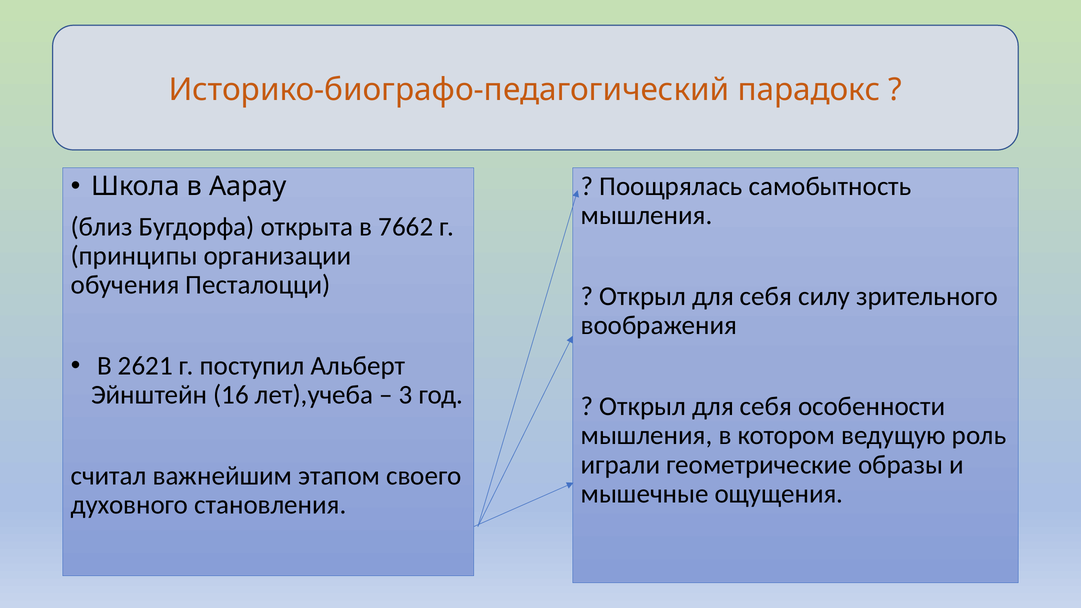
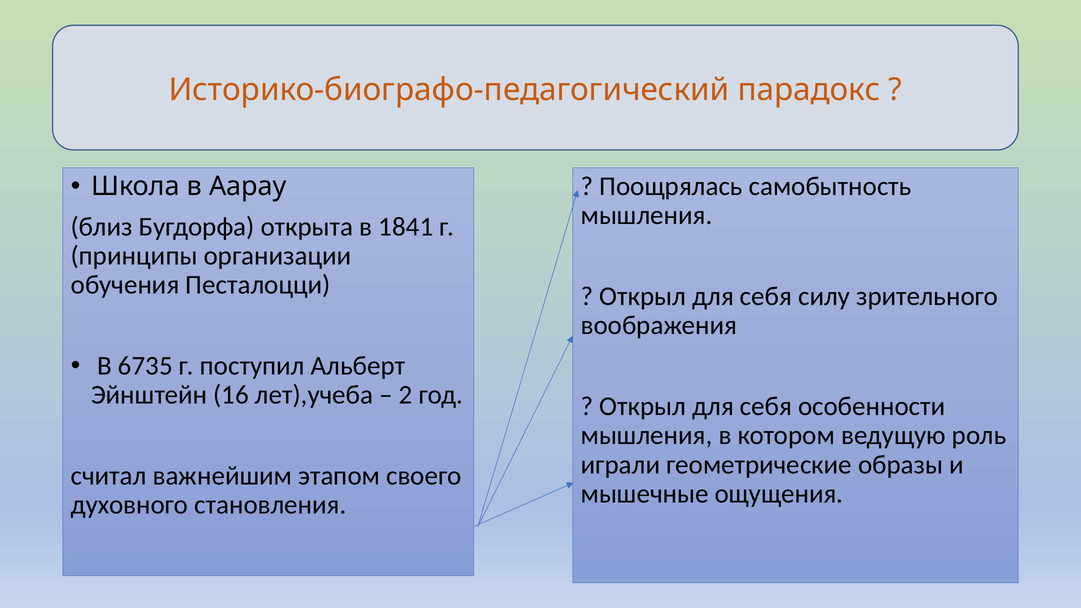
7662: 7662 -> 1841
2621: 2621 -> 6735
3: 3 -> 2
